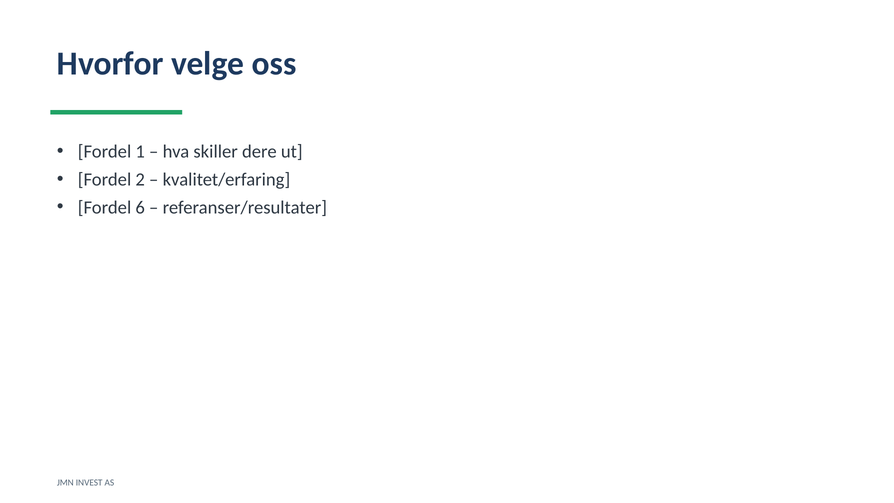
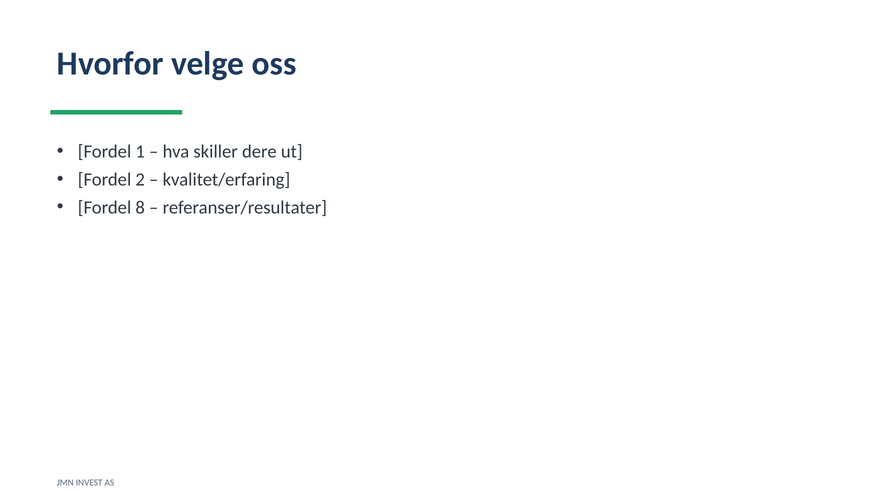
6: 6 -> 8
